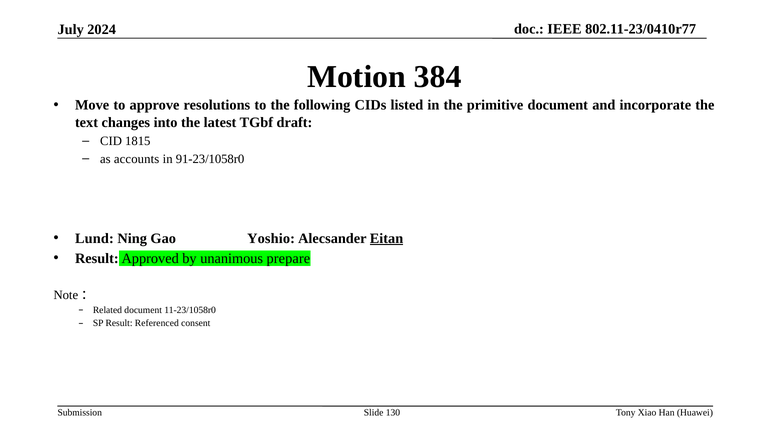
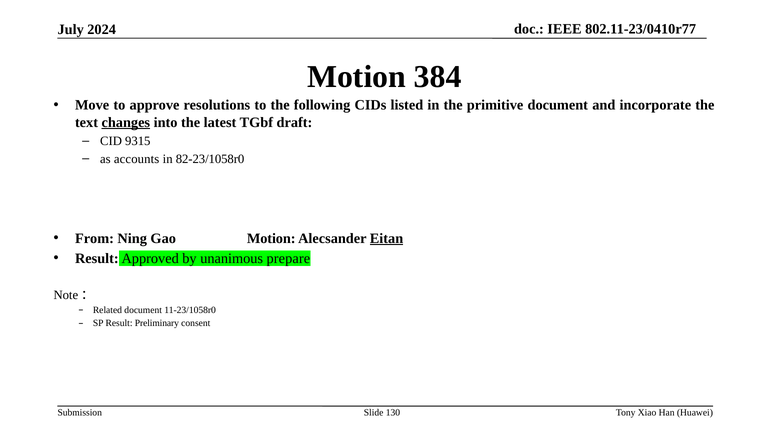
changes underline: none -> present
1815: 1815 -> 9315
91-23/1058r0: 91-23/1058r0 -> 82-23/1058r0
Lund: Lund -> From
Gao Yoshio: Yoshio -> Motion
Referenced: Referenced -> Preliminary
